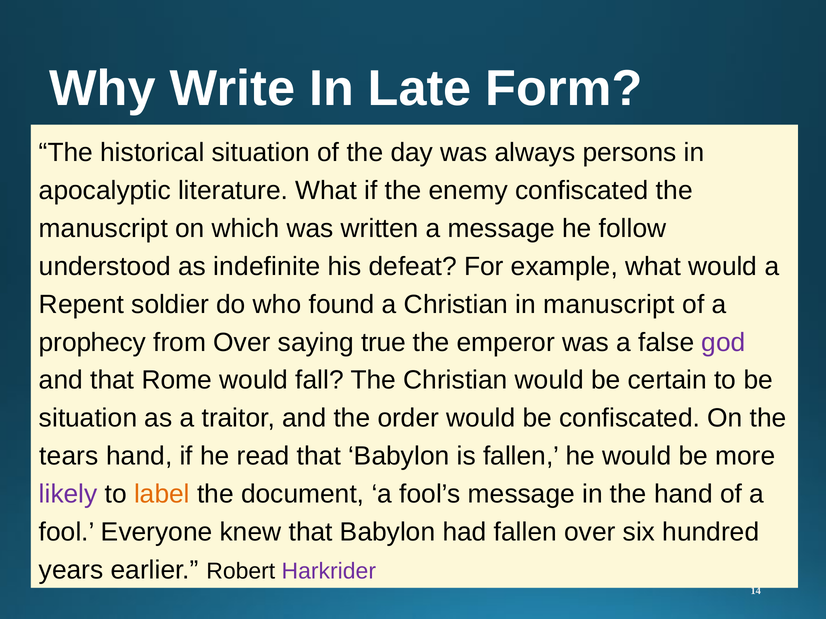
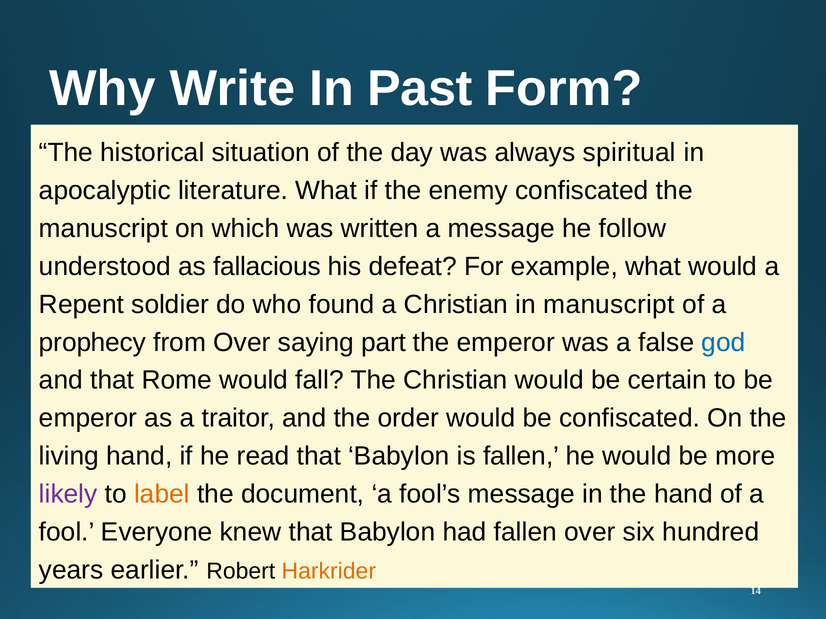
Late: Late -> Past
persons: persons -> spiritual
indefinite: indefinite -> fallacious
true: true -> part
god colour: purple -> blue
situation at (88, 419): situation -> emperor
tears: tears -> living
Harkrider colour: purple -> orange
